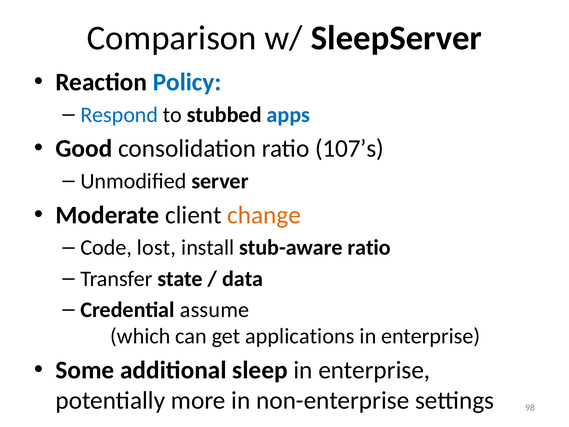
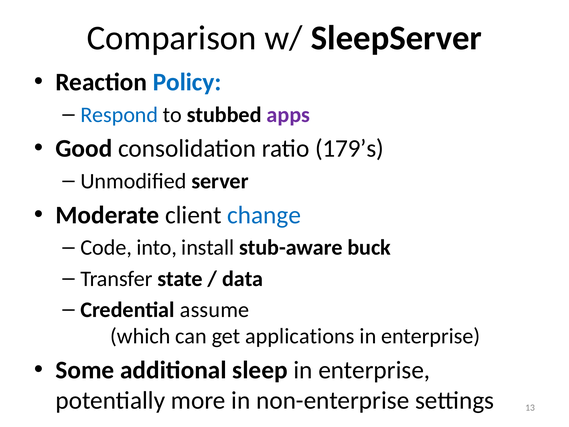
apps colour: blue -> purple
107’s: 107’s -> 179’s
change colour: orange -> blue
lost: lost -> into
stub-aware ratio: ratio -> buck
98: 98 -> 13
